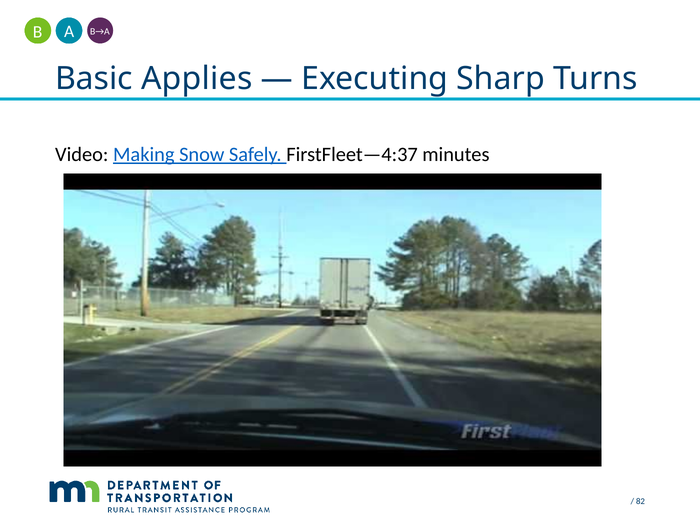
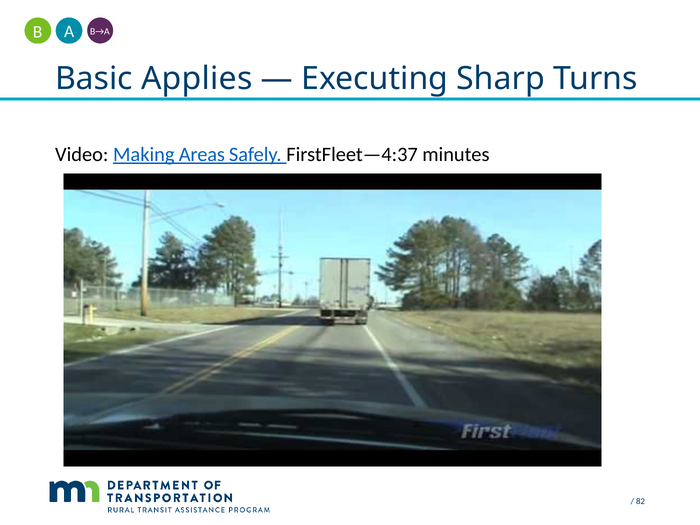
Snow: Snow -> Areas
